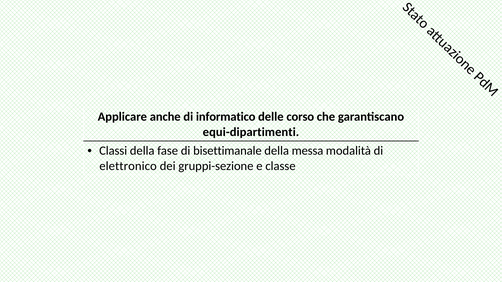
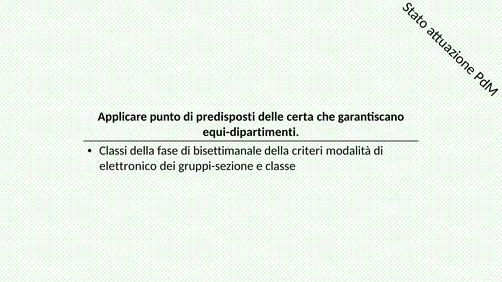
anche: anche -> punto
informatico: informatico -> predisposti
corso: corso -> certa
messa: messa -> criteri
